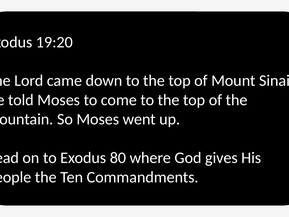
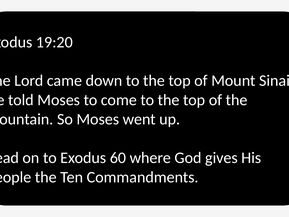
80: 80 -> 60
